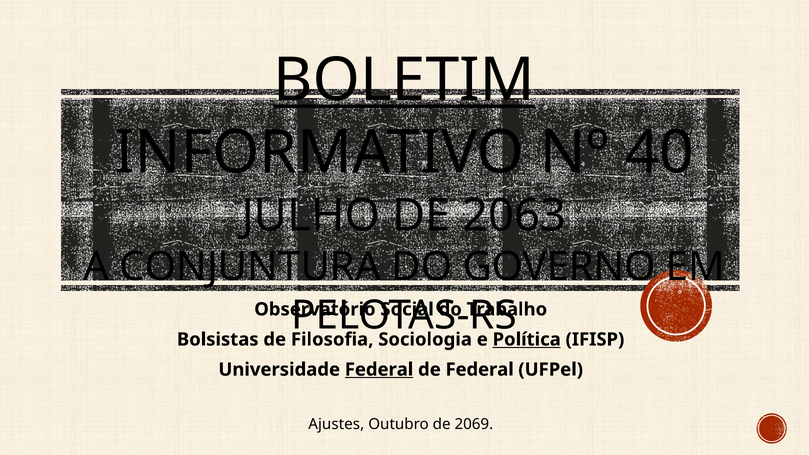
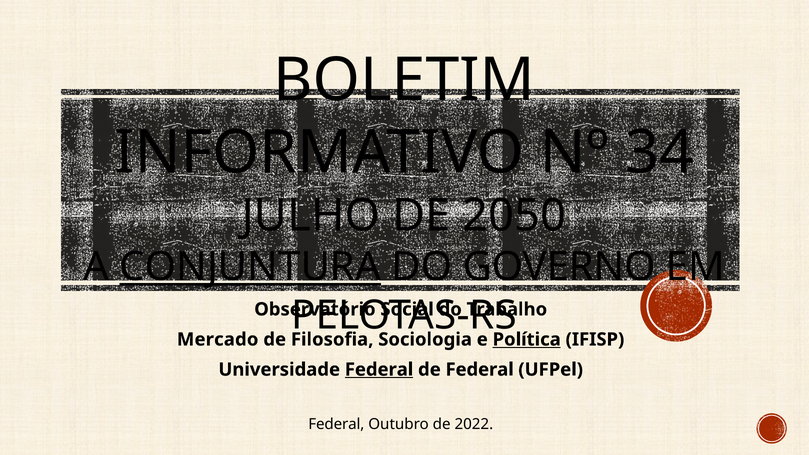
BOLETIM underline: present -> none
40: 40 -> 34
2063: 2063 -> 2050
CONJUNTURA underline: none -> present
Bolsistas: Bolsistas -> Mercado
Ajustes at (336, 424): Ajustes -> Federal
2069: 2069 -> 2022
